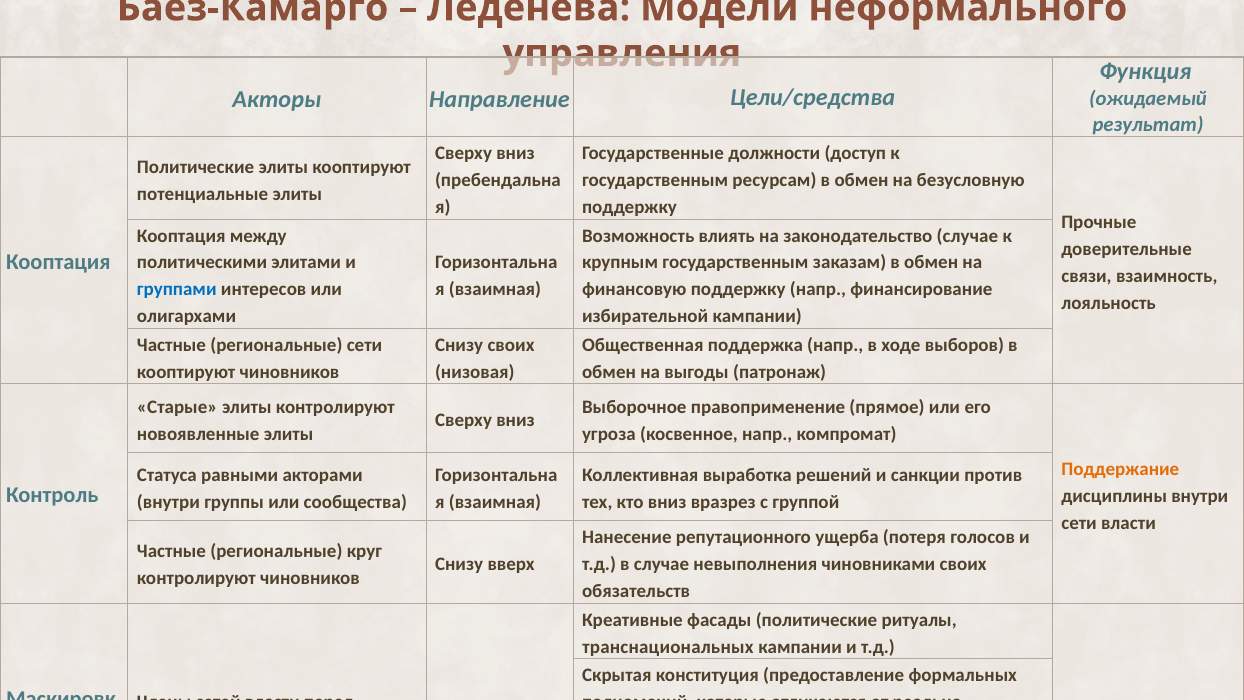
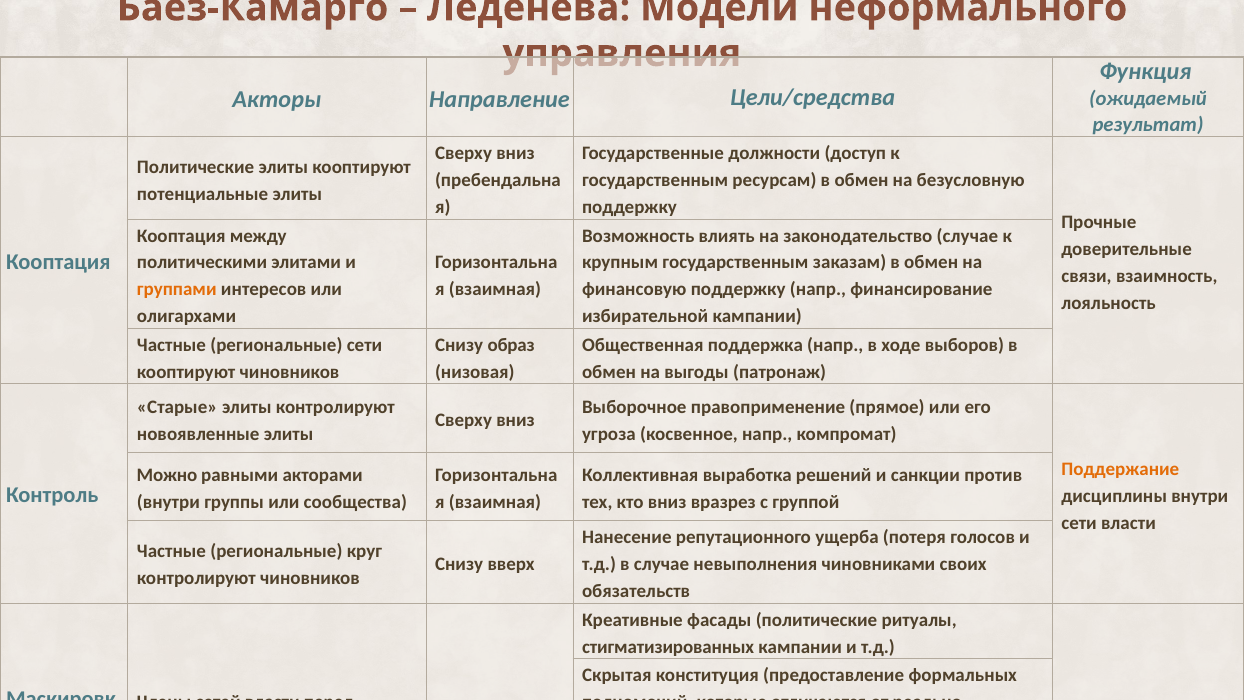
группами colour: blue -> orange
Снизу своих: своих -> образ
Статуса: Статуса -> Можно
транснациональных: транснациональных -> стигматизированных
